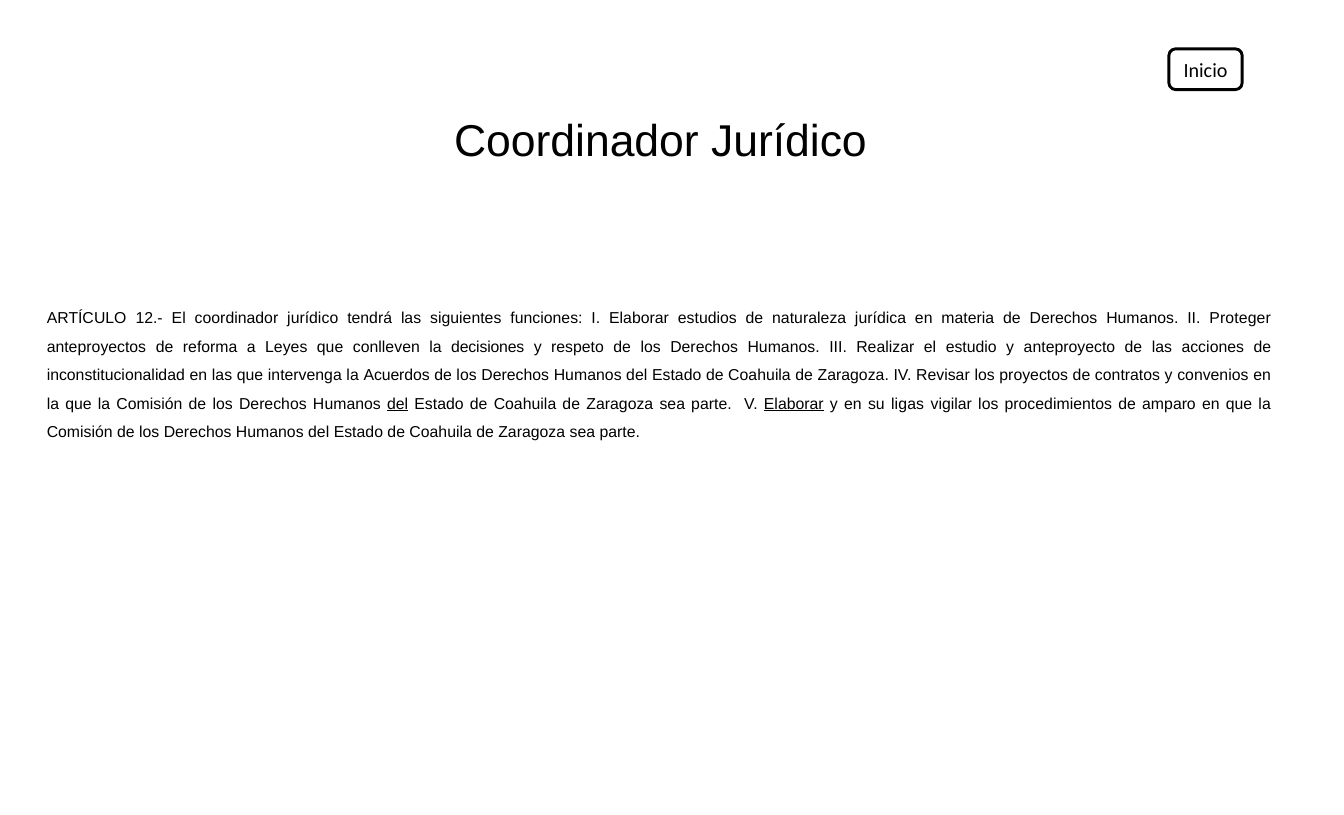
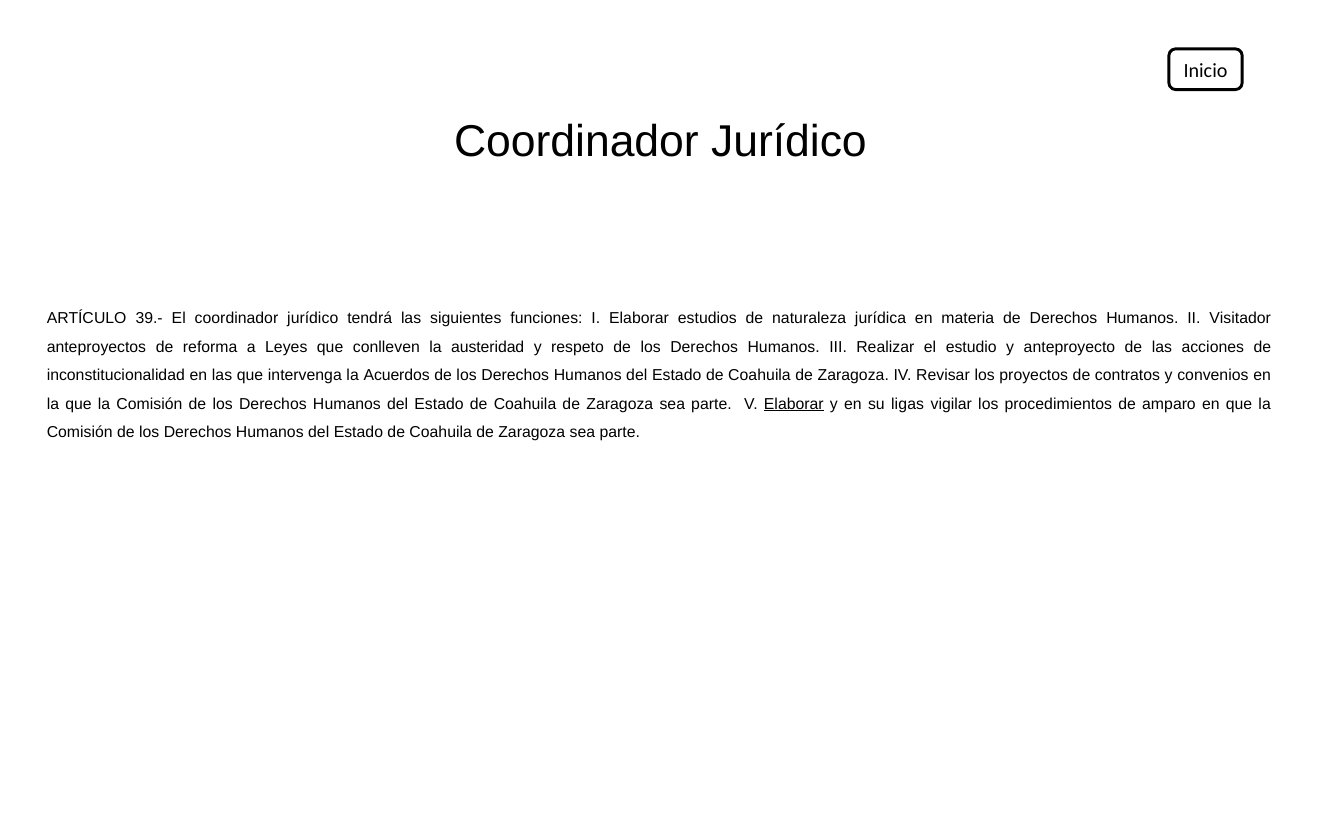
12.-: 12.- -> 39.-
Proteger: Proteger -> Visitador
decisiones: decisiones -> austeridad
del at (398, 404) underline: present -> none
